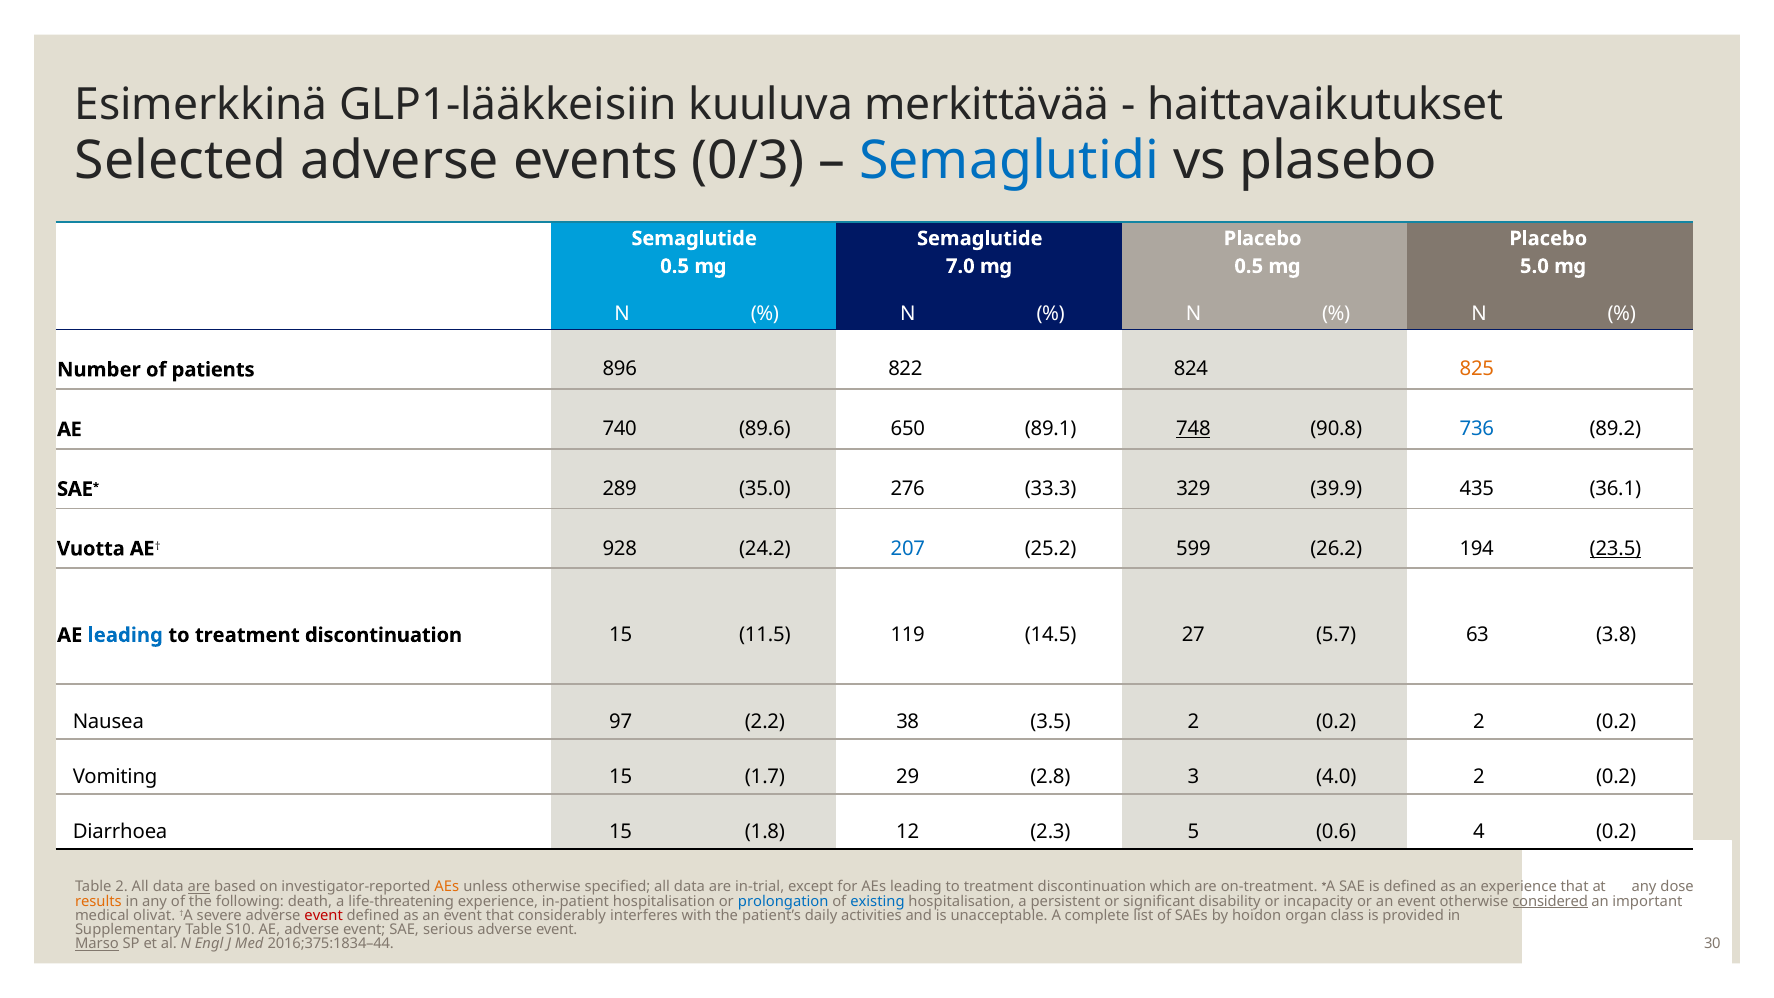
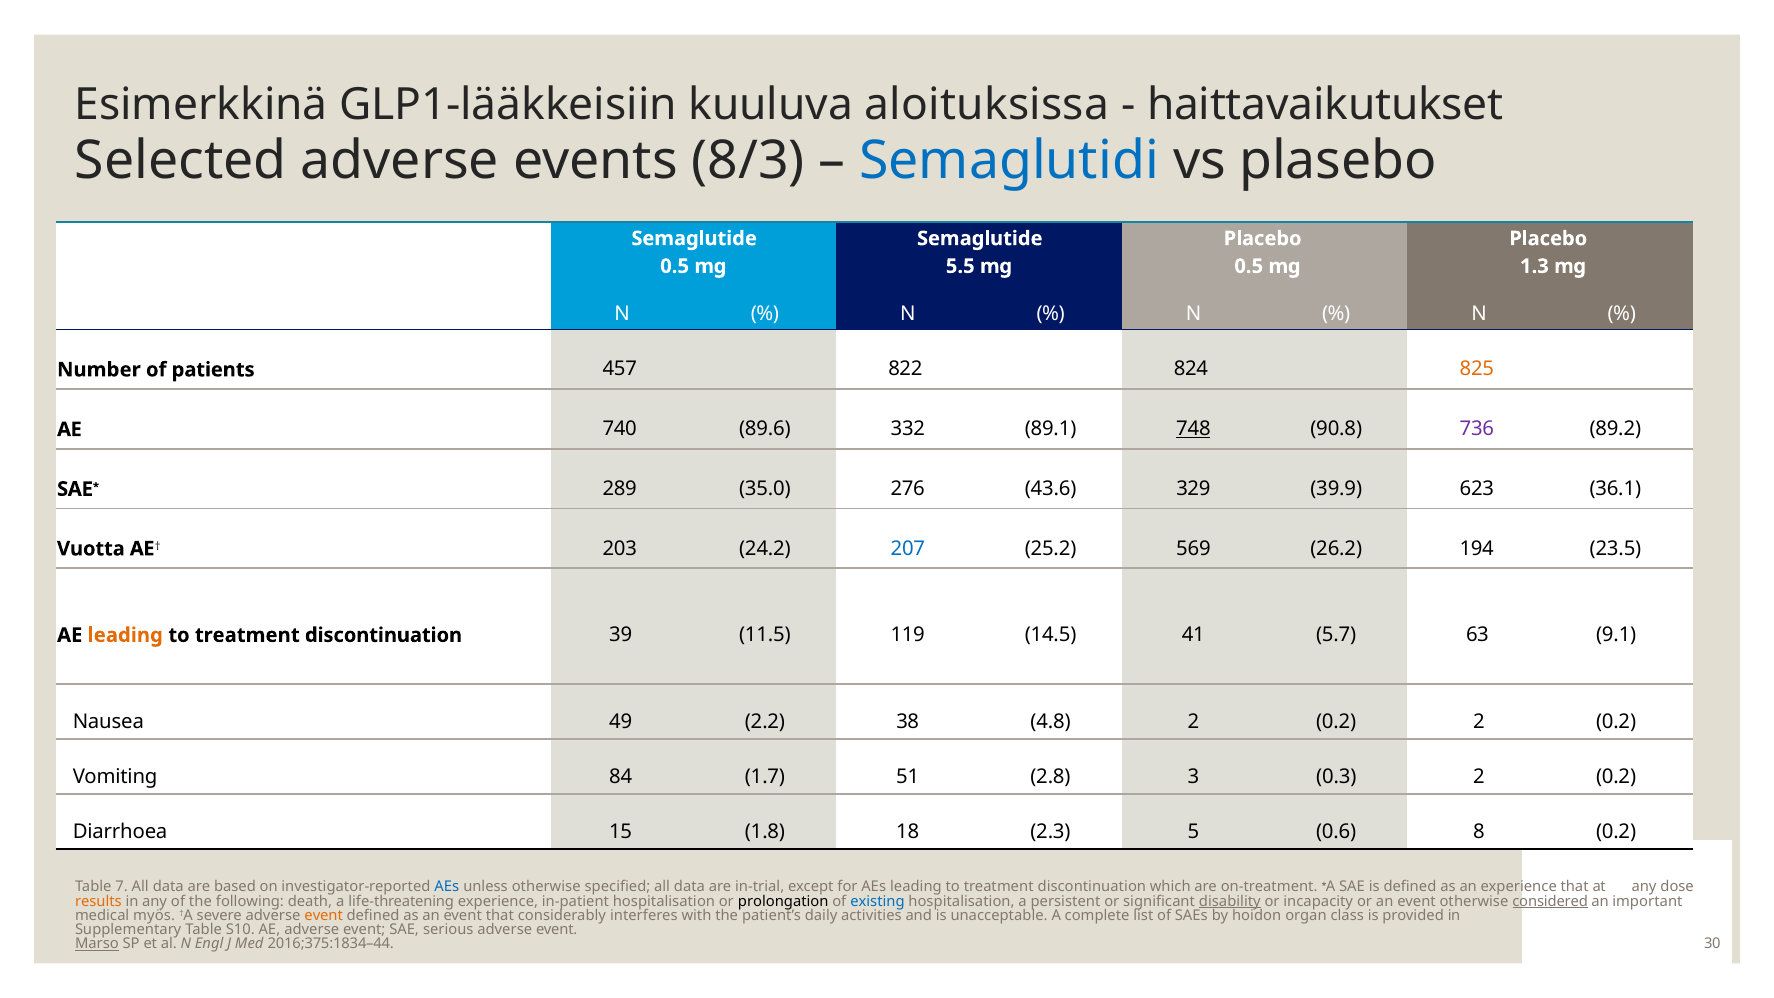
merkittävää: merkittävää -> aloituksissa
0/3: 0/3 -> 8/3
7.0: 7.0 -> 5.5
5.0: 5.0 -> 1.3
896: 896 -> 457
650: 650 -> 332
736 colour: blue -> purple
33.3: 33.3 -> 43.6
435: 435 -> 623
928: 928 -> 203
599: 599 -> 569
23.5 underline: present -> none
leading at (125, 635) colour: blue -> orange
discontinuation 15: 15 -> 39
27: 27 -> 41
3.8: 3.8 -> 9.1
97: 97 -> 49
3.5: 3.5 -> 4.8
Vomiting 15: 15 -> 84
29: 29 -> 51
4.0: 4.0 -> 0.3
12: 12 -> 18
4: 4 -> 8
Table 2: 2 -> 7
are at (199, 887) underline: present -> none
AEs at (447, 887) colour: orange -> blue
prolongation colour: blue -> black
disability underline: none -> present
olivat: olivat -> myös
event at (324, 915) colour: red -> orange
